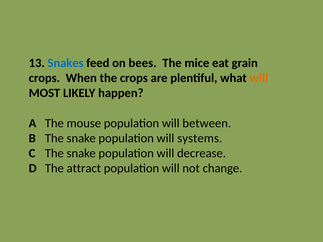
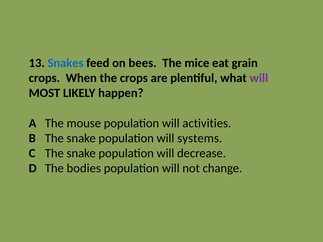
will at (259, 78) colour: orange -> purple
between: between -> activities
attract: attract -> bodies
